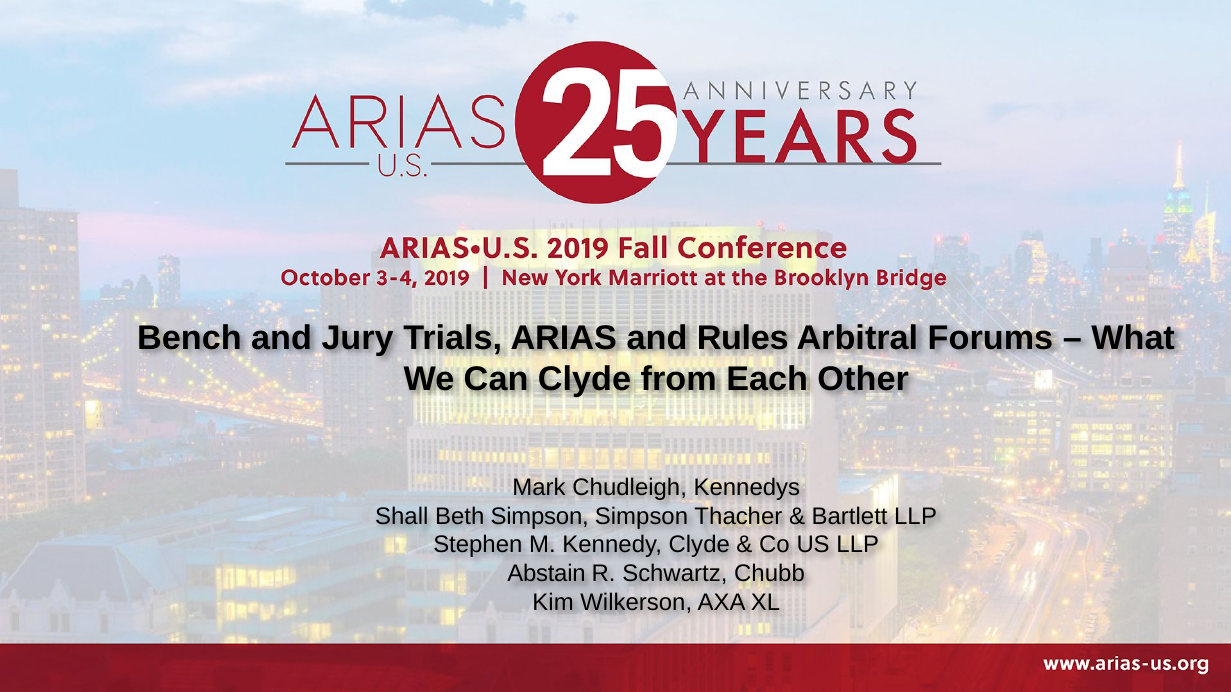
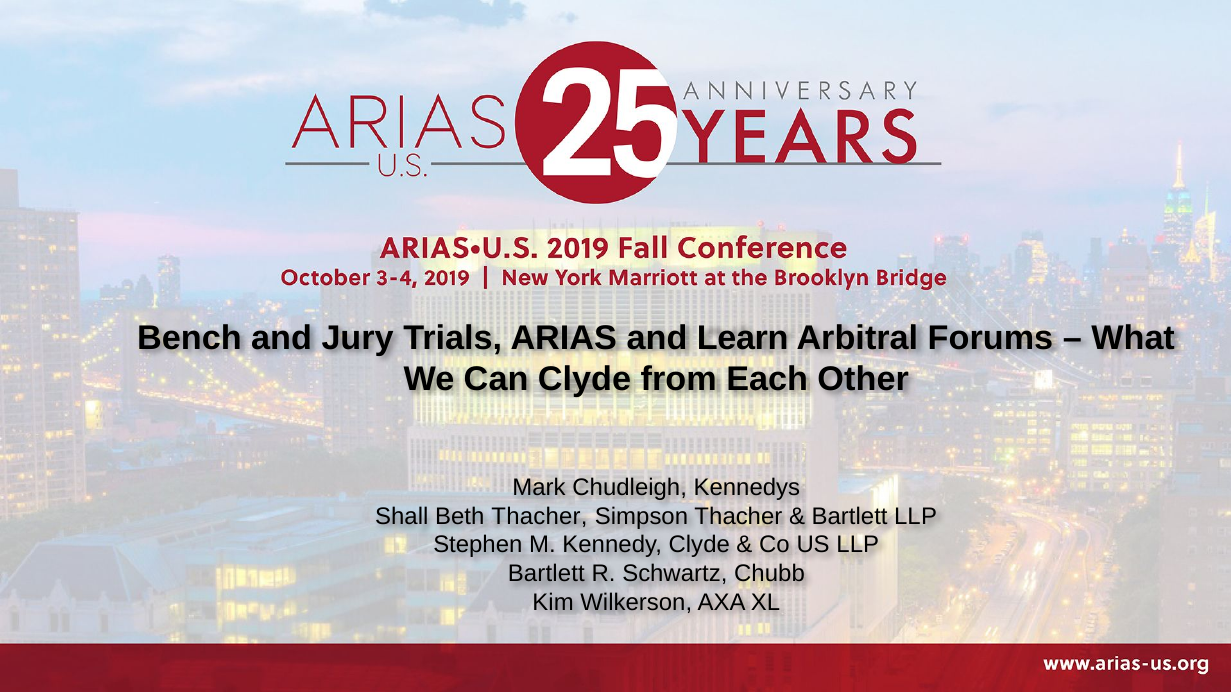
Rules: Rules -> Learn
Beth Simpson: Simpson -> Thacher
Abstain at (547, 574): Abstain -> Bartlett
